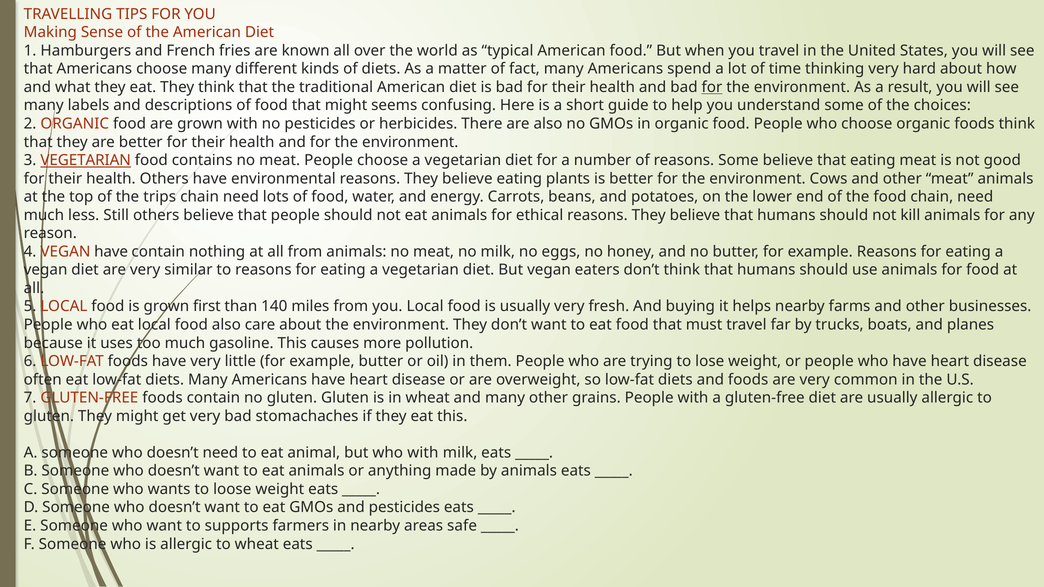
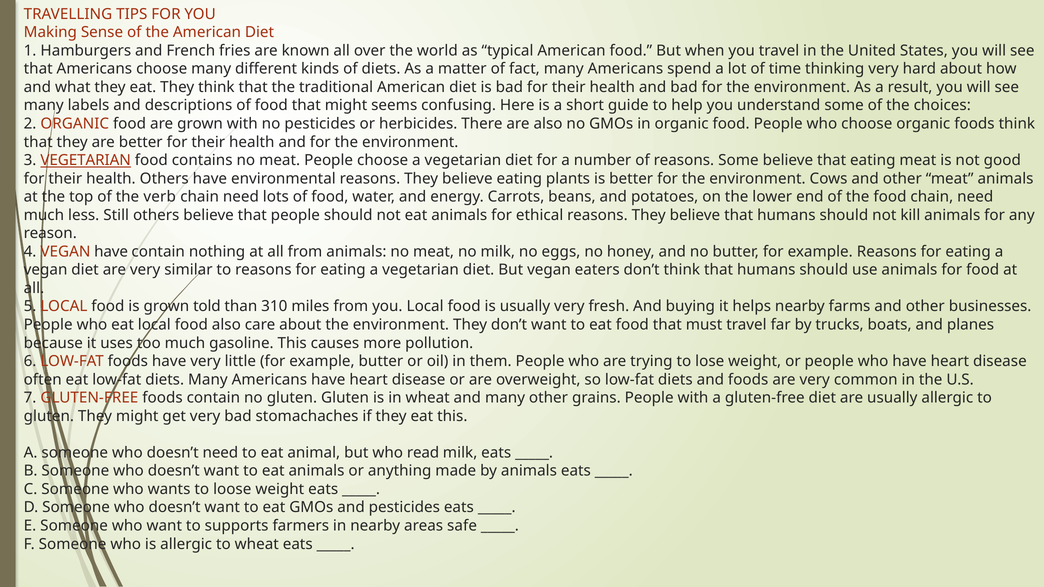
for at (712, 87) underline: present -> none
trips: trips -> verb
first: first -> told
140: 140 -> 310
who with: with -> read
